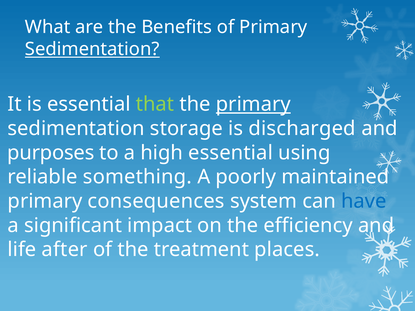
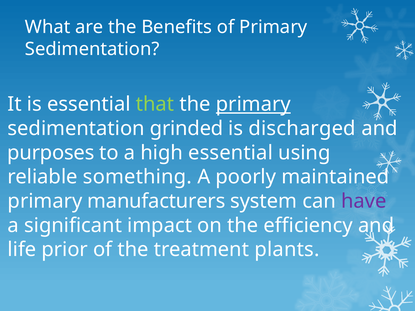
Sedimentation at (92, 49) underline: present -> none
storage: storage -> grinded
consequences: consequences -> manufacturers
have colour: blue -> purple
after: after -> prior
places: places -> plants
